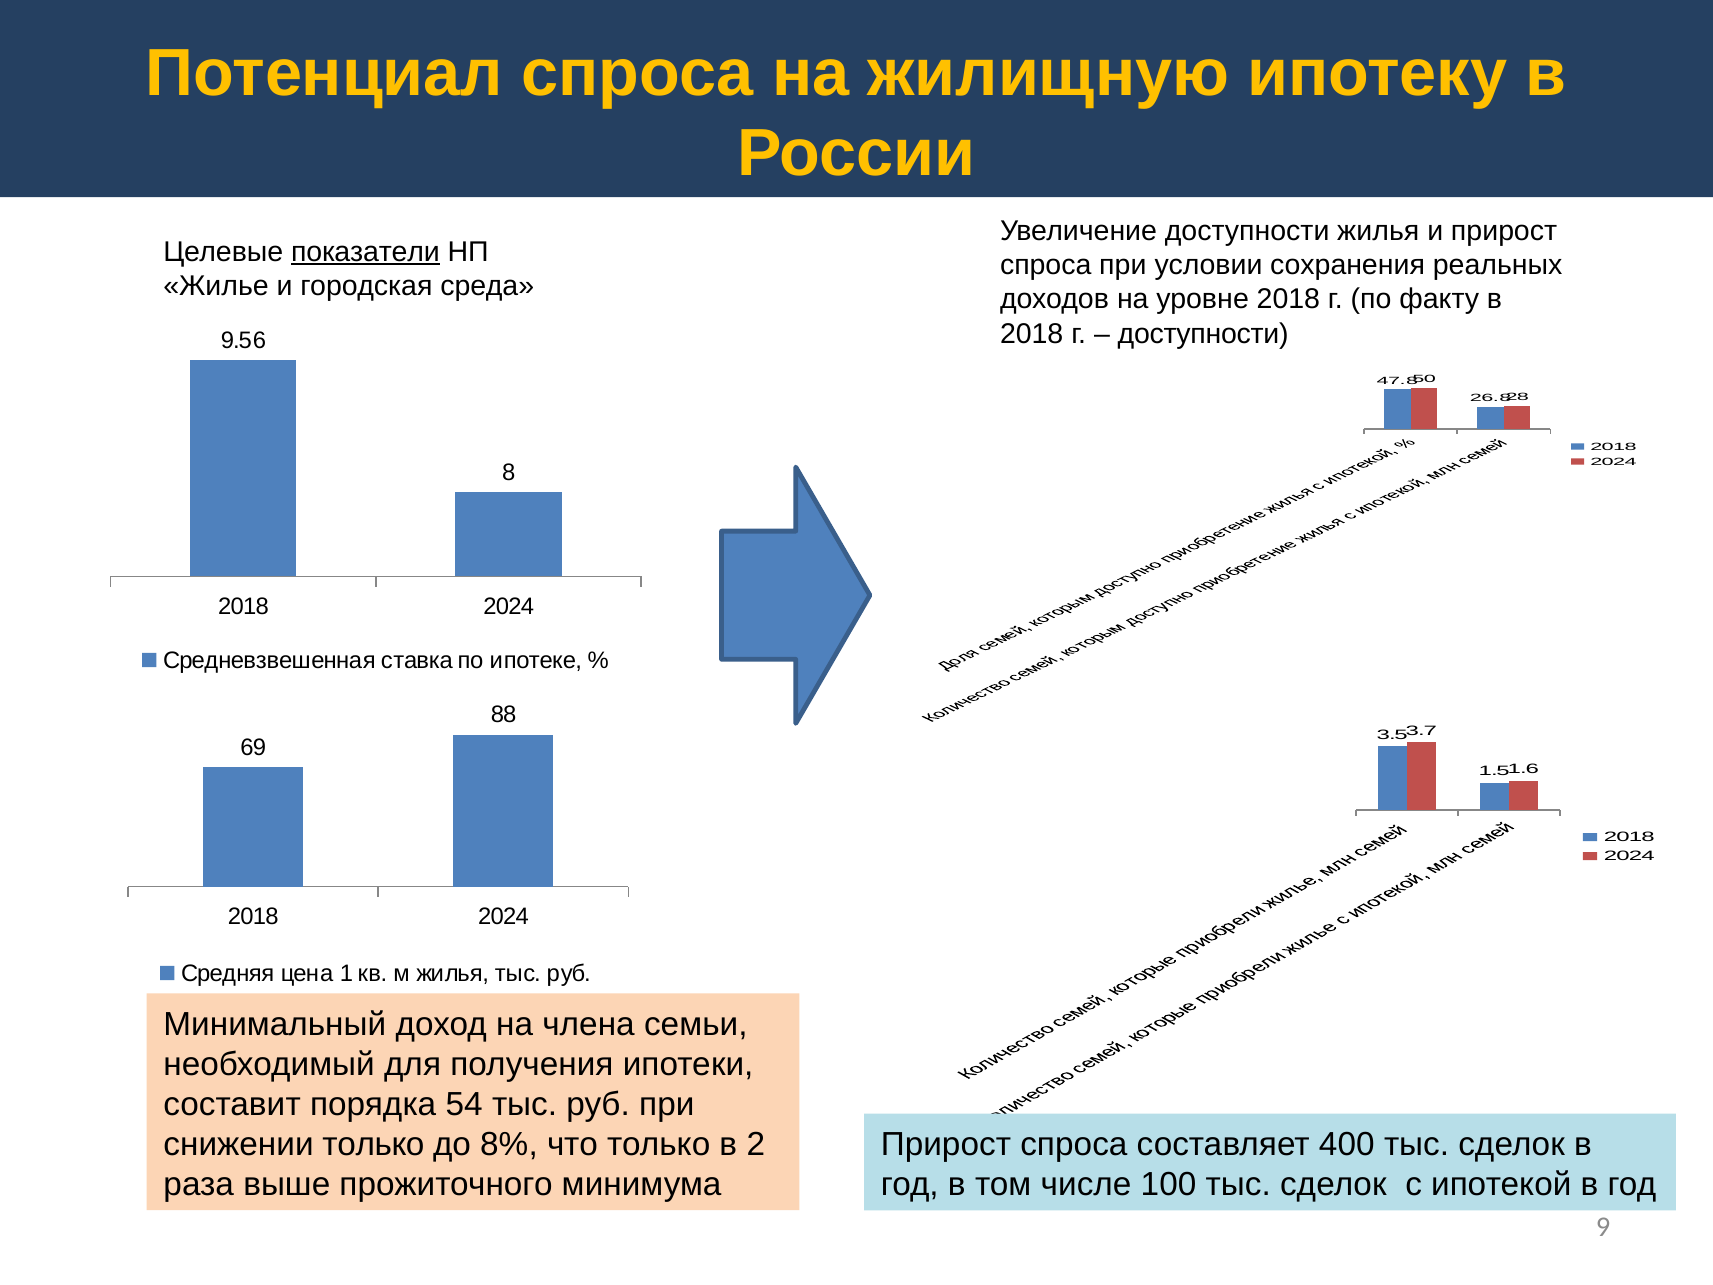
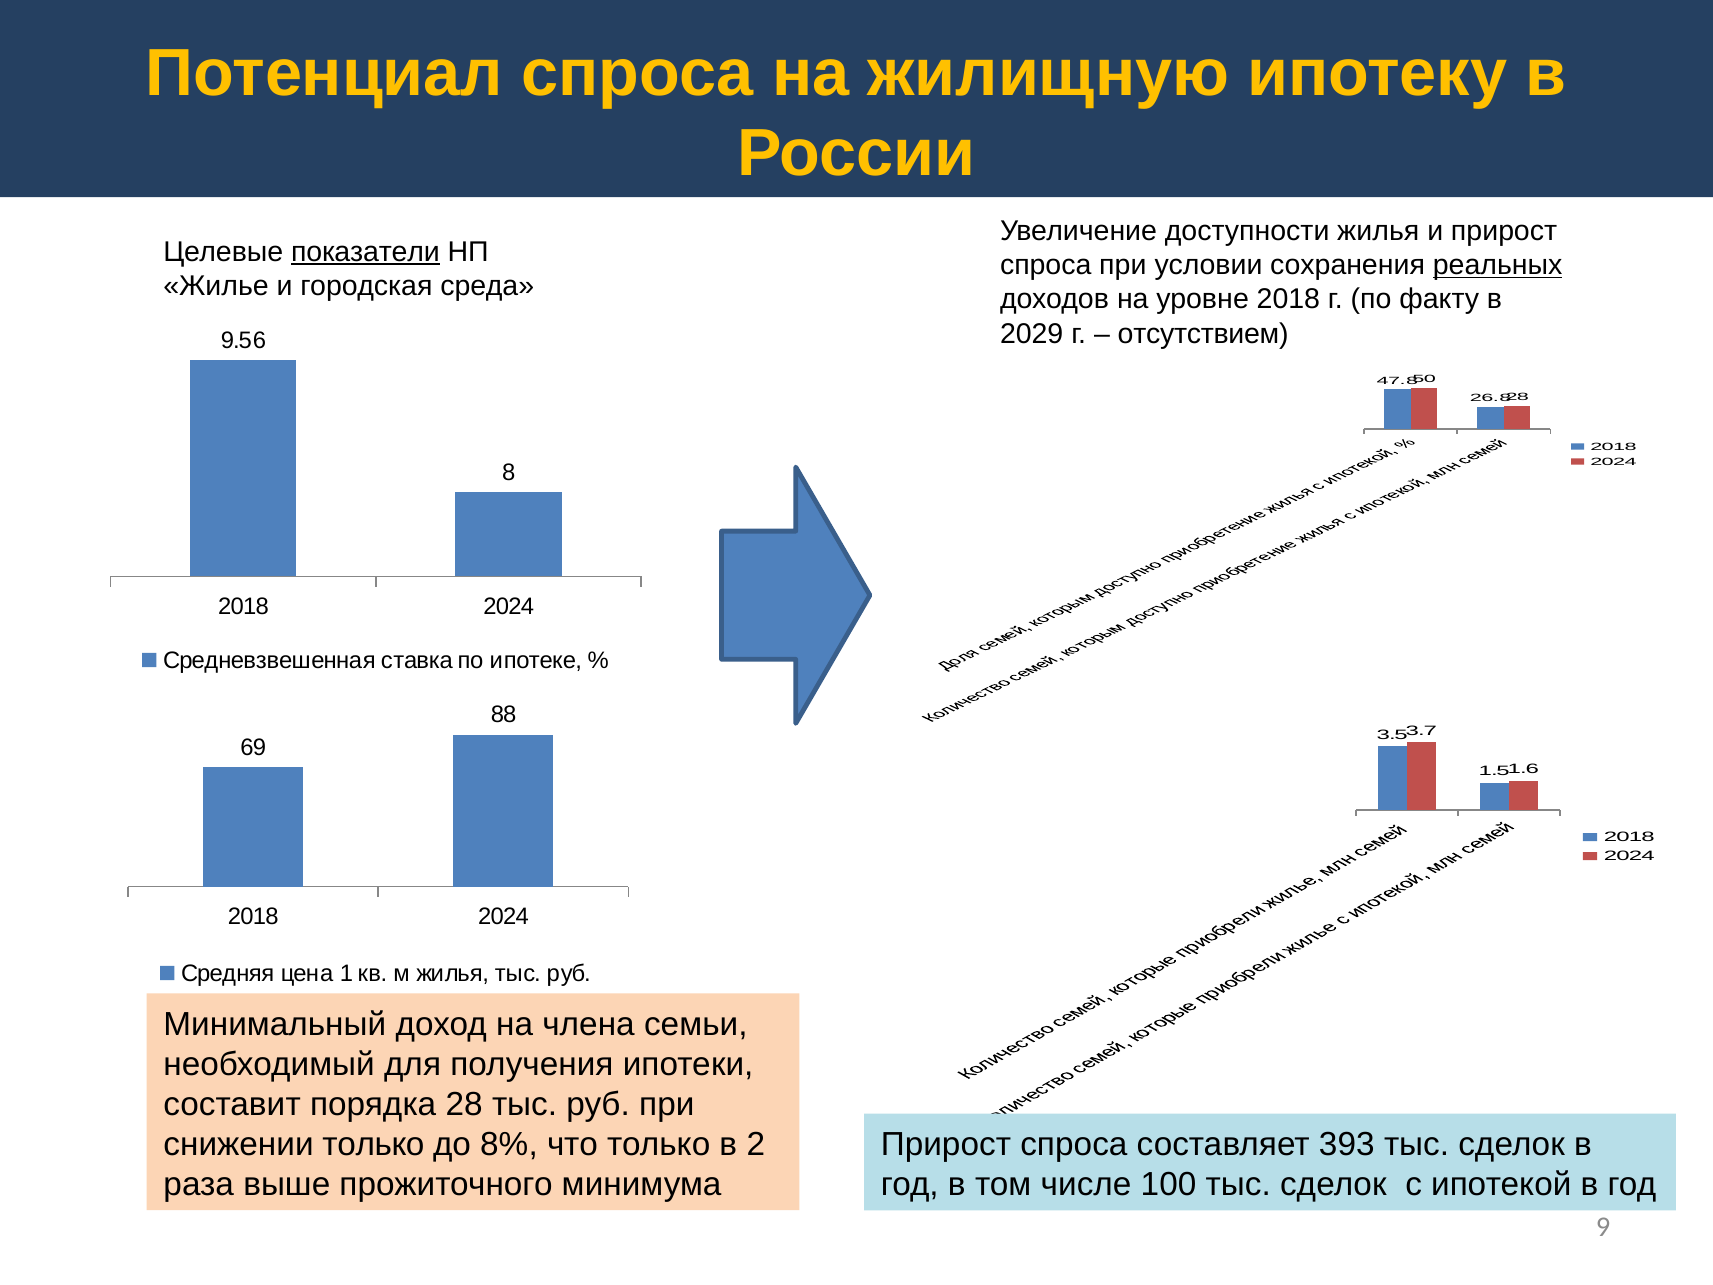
реальных underline: none -> present
2018 at (1032, 334): 2018 -> 2029
доступности at (1203, 334): доступности -> отсутствием
порядка 54: 54 -> 28
400: 400 -> 393
